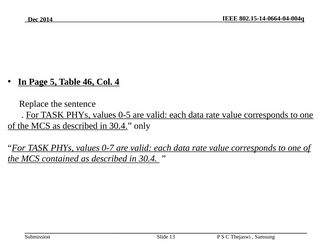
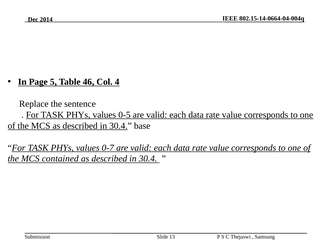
only: only -> base
